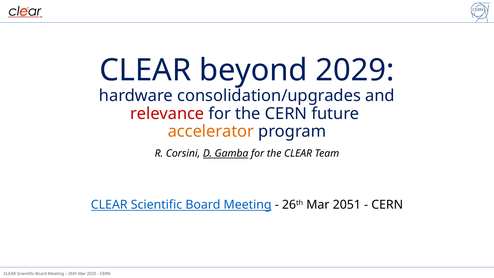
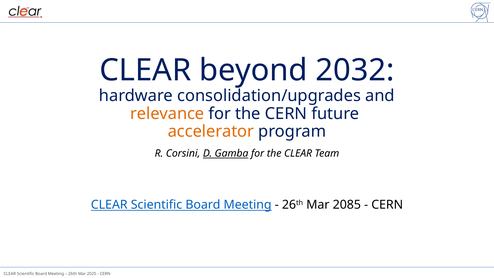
2029: 2029 -> 2032
relevance colour: red -> orange
2051: 2051 -> 2085
